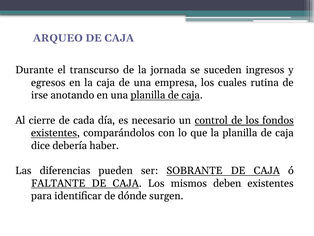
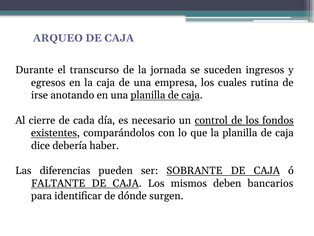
deben existentes: existentes -> bancarios
